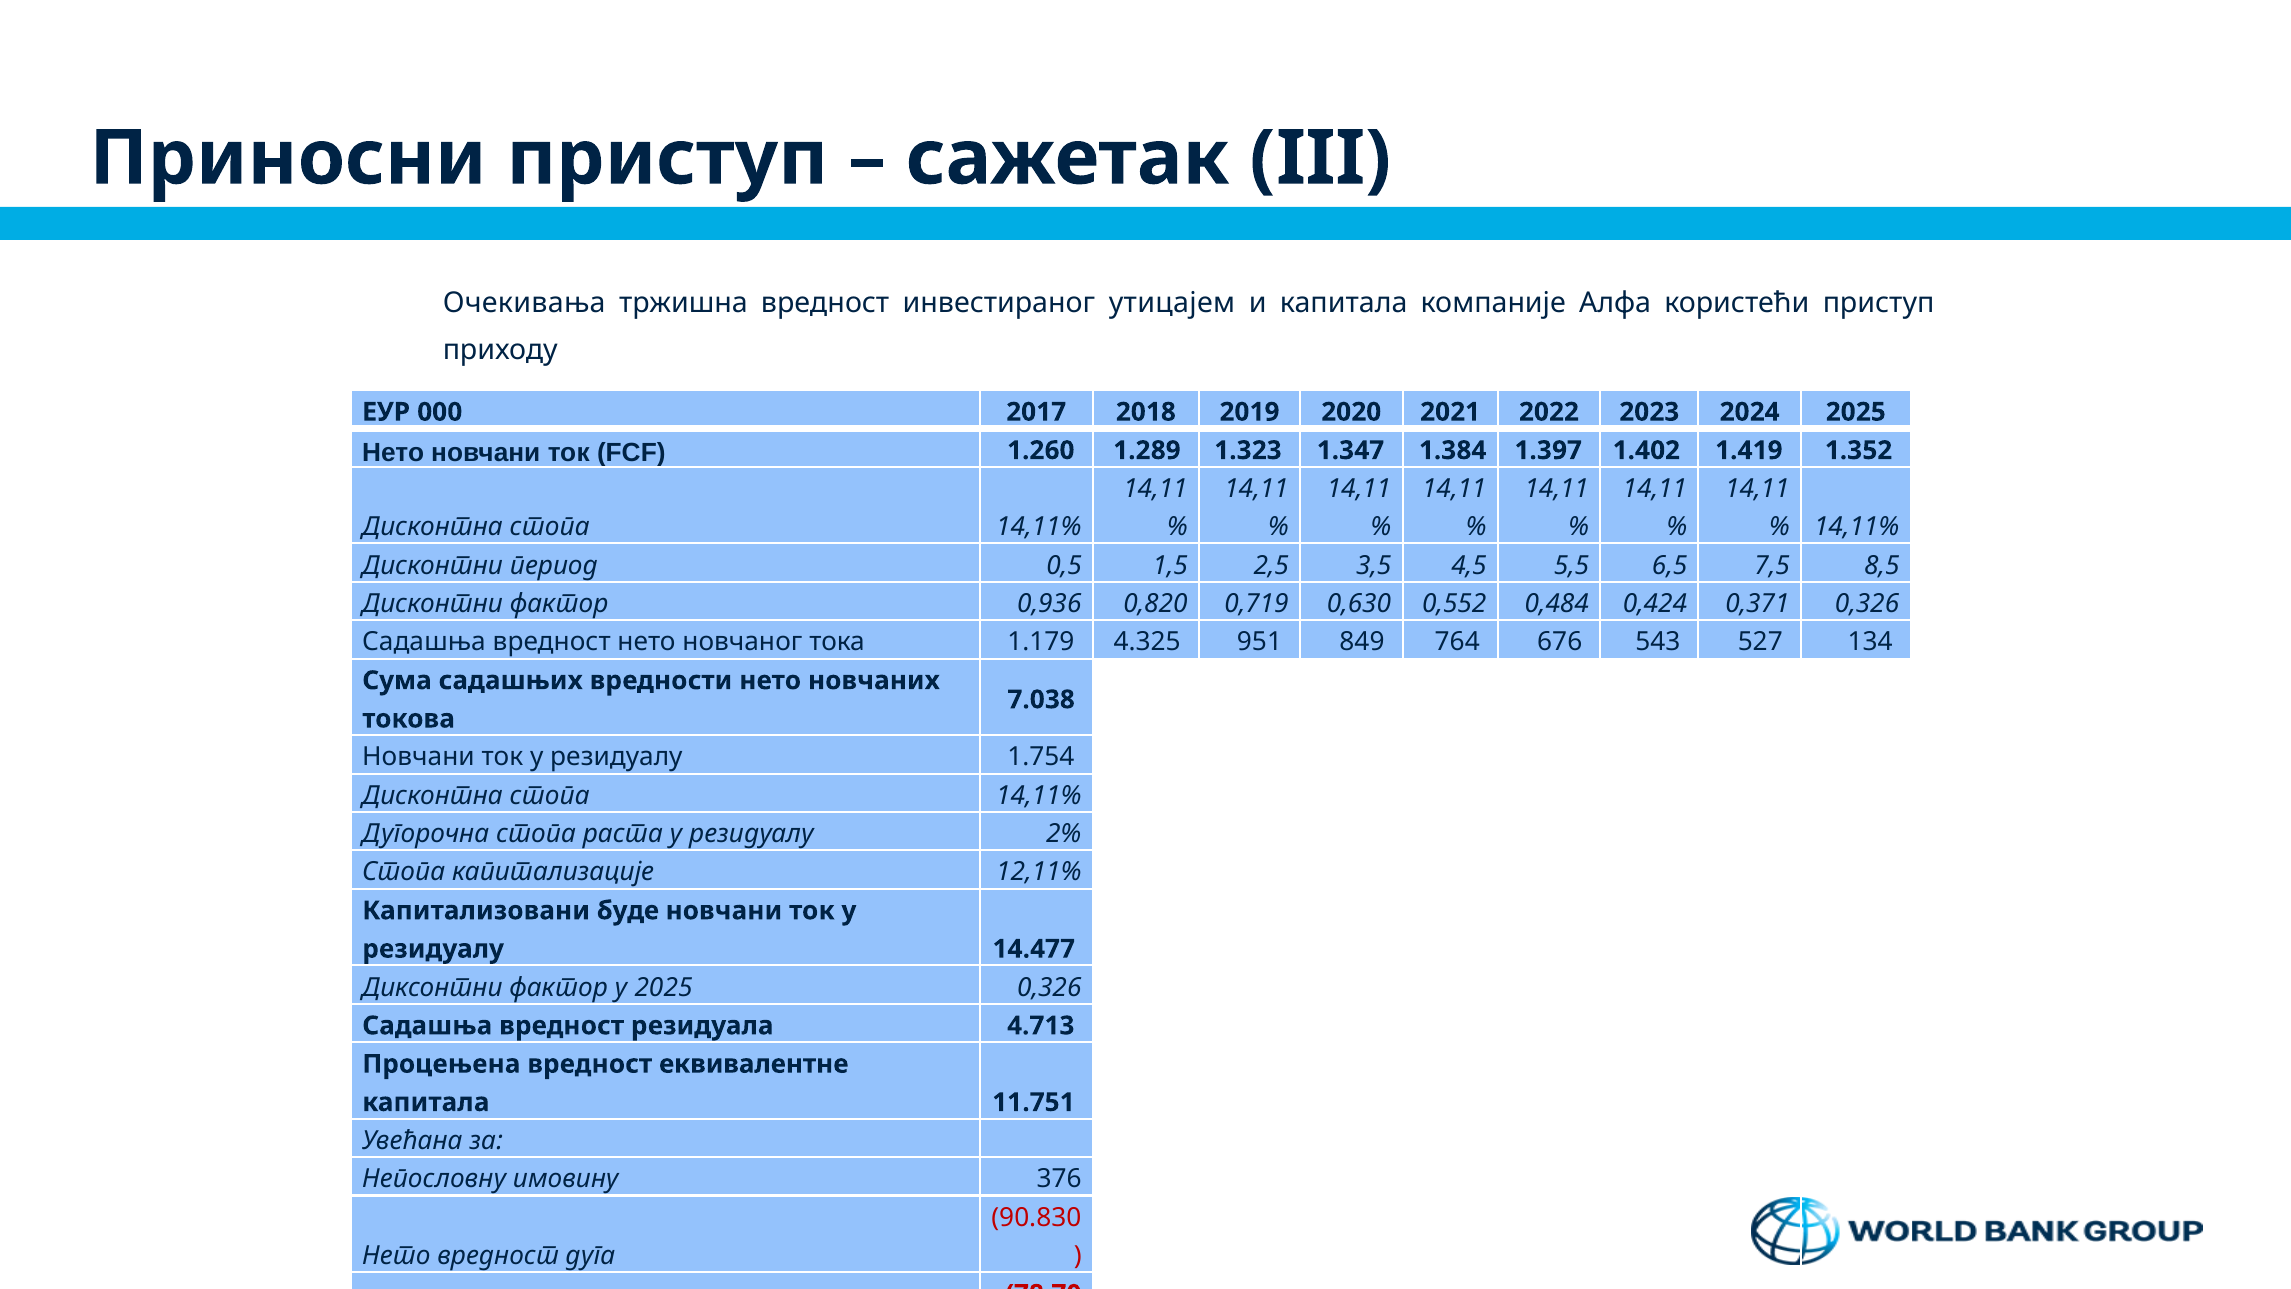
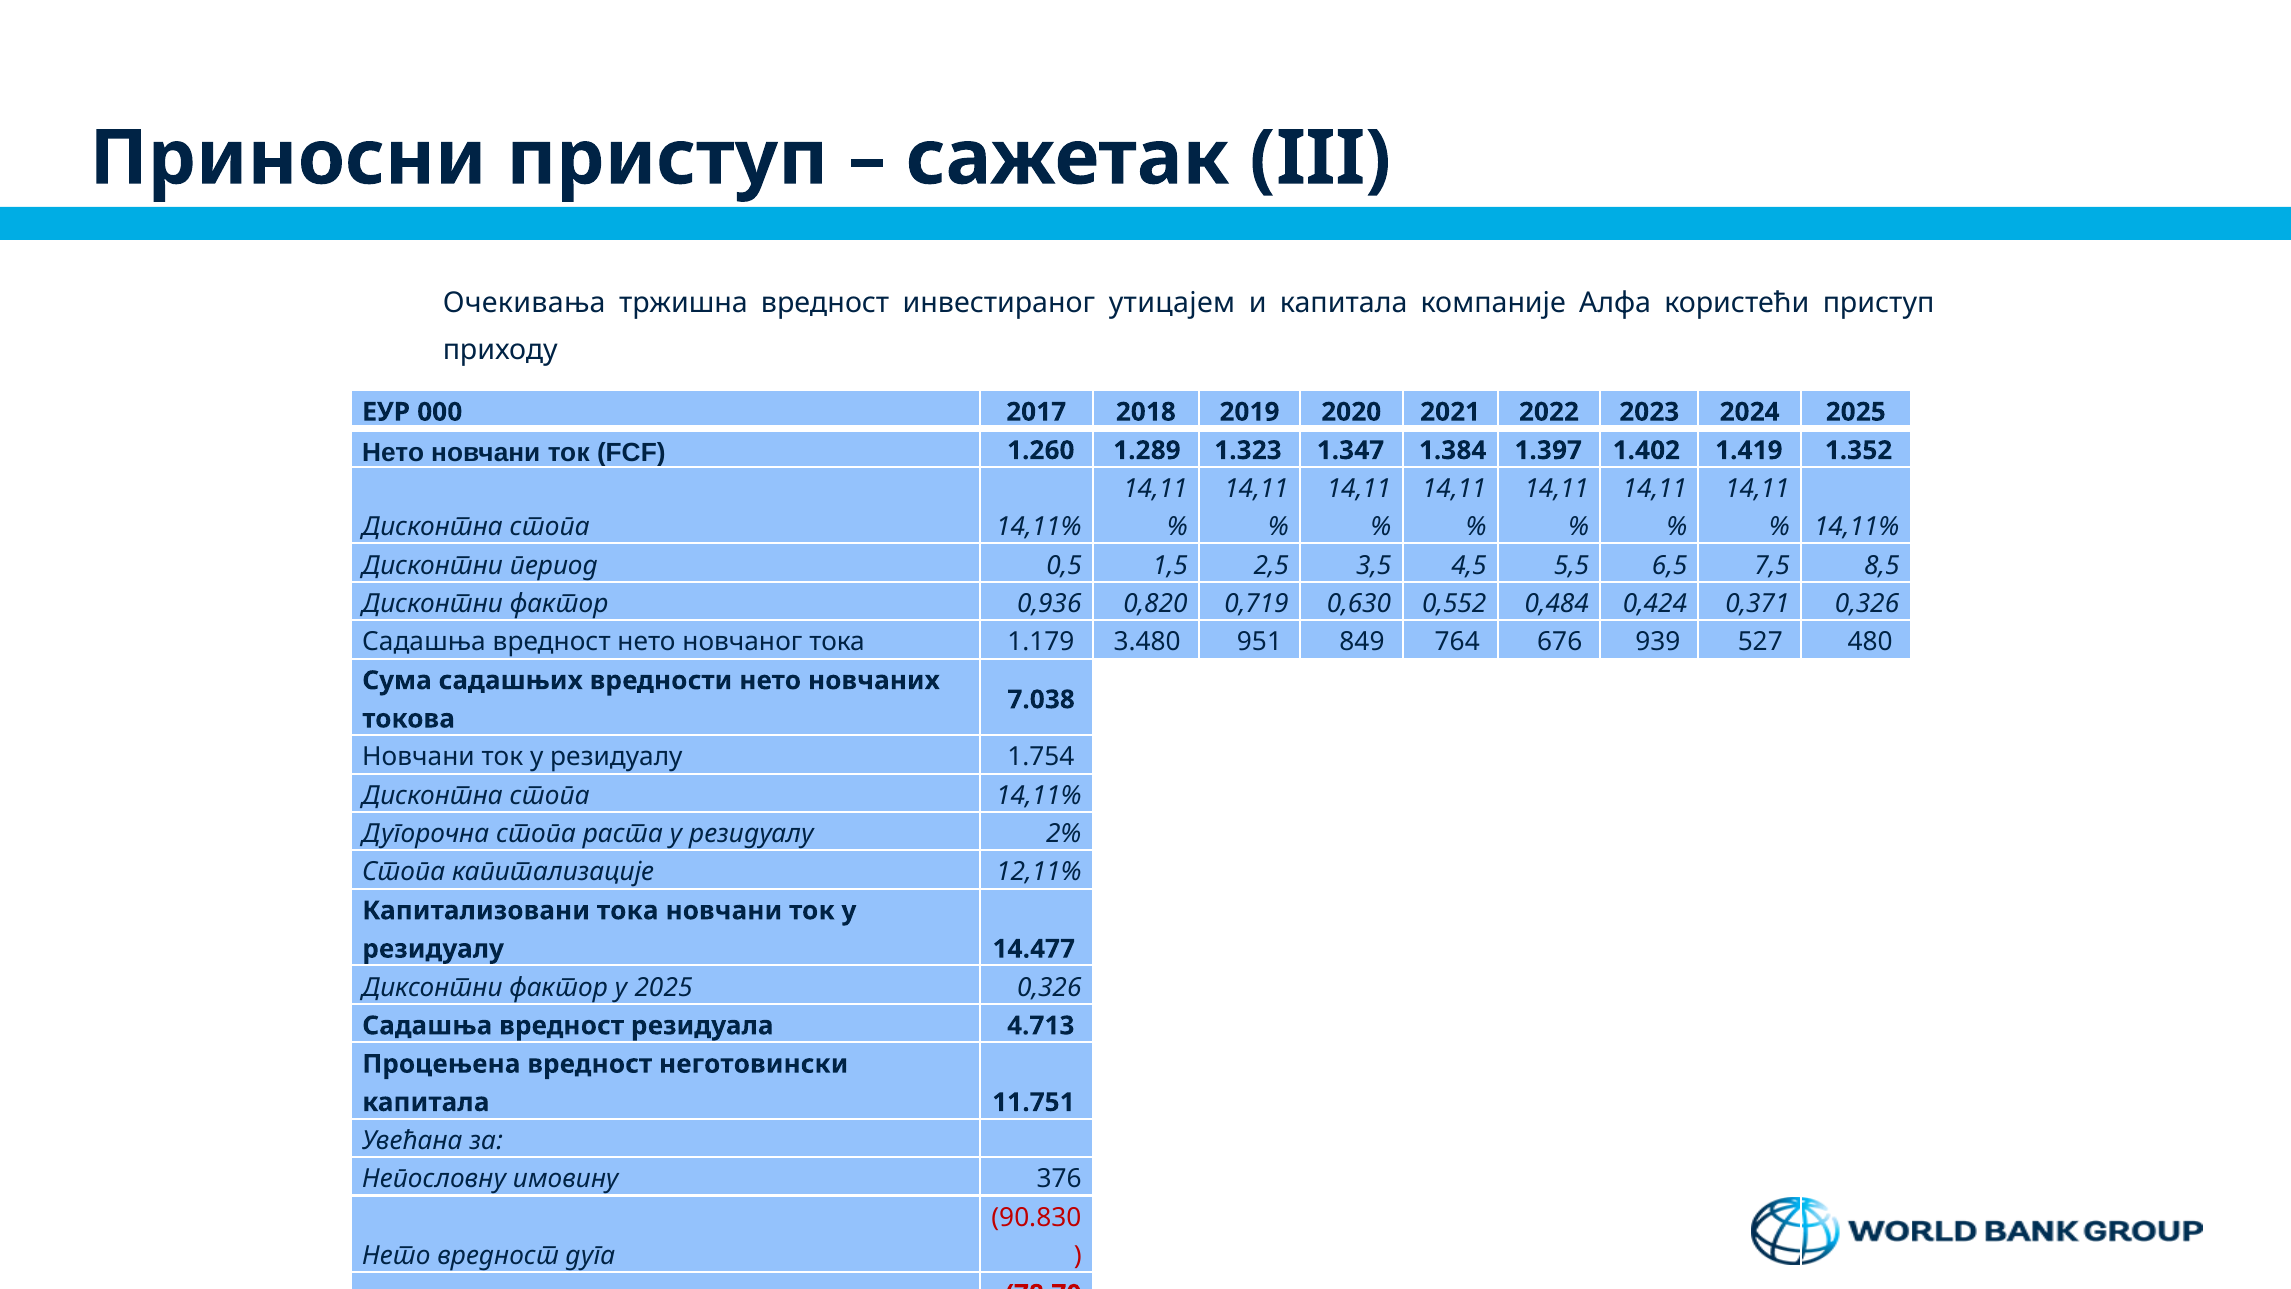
4.325: 4.325 -> 3.480
543: 543 -> 939
134: 134 -> 480
Капитализовани буде: буде -> тока
еквивалентне: еквивалентне -> неготовински
